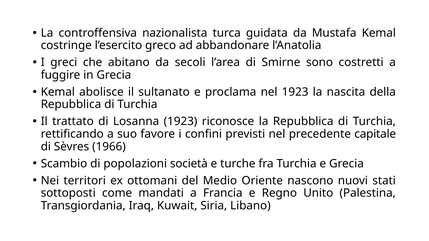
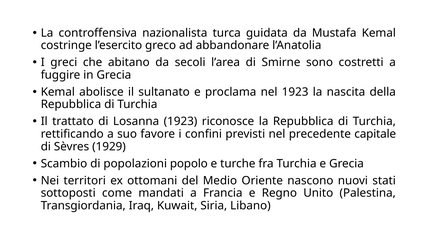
1966: 1966 -> 1929
società: società -> popolo
